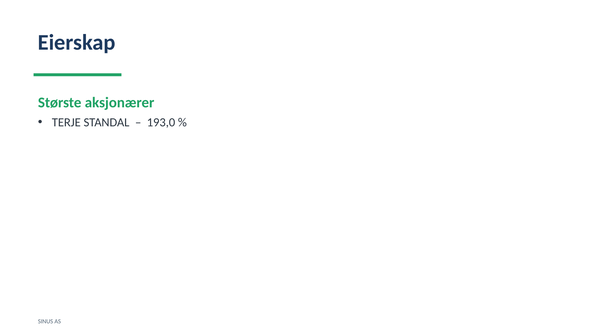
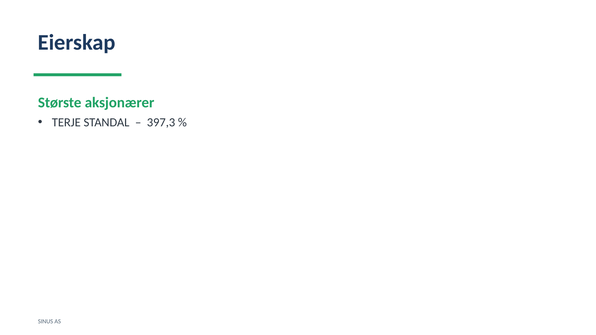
193,0: 193,0 -> 397,3
